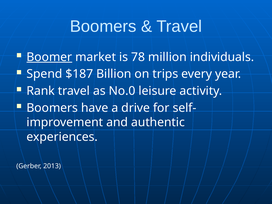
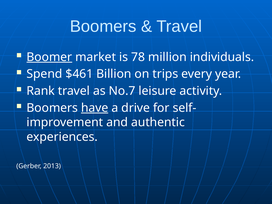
$187: $187 -> $461
No.0: No.0 -> No.7
have underline: none -> present
